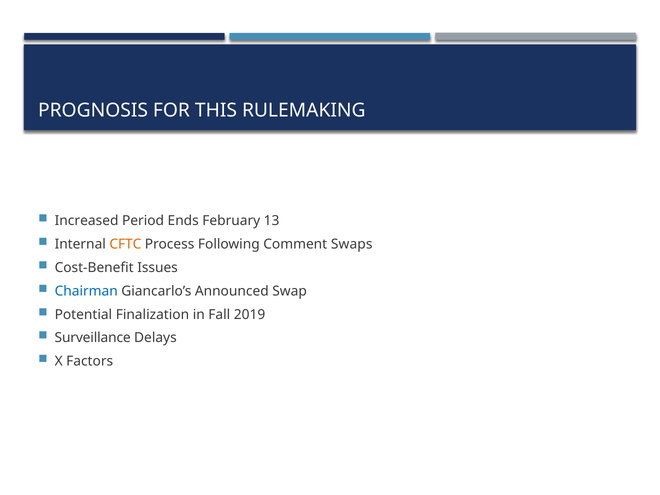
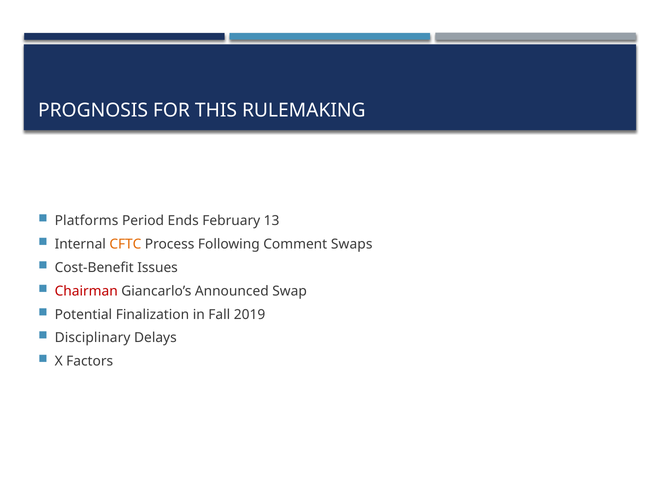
Increased: Increased -> Platforms
Chairman colour: blue -> red
Surveillance: Surveillance -> Disciplinary
